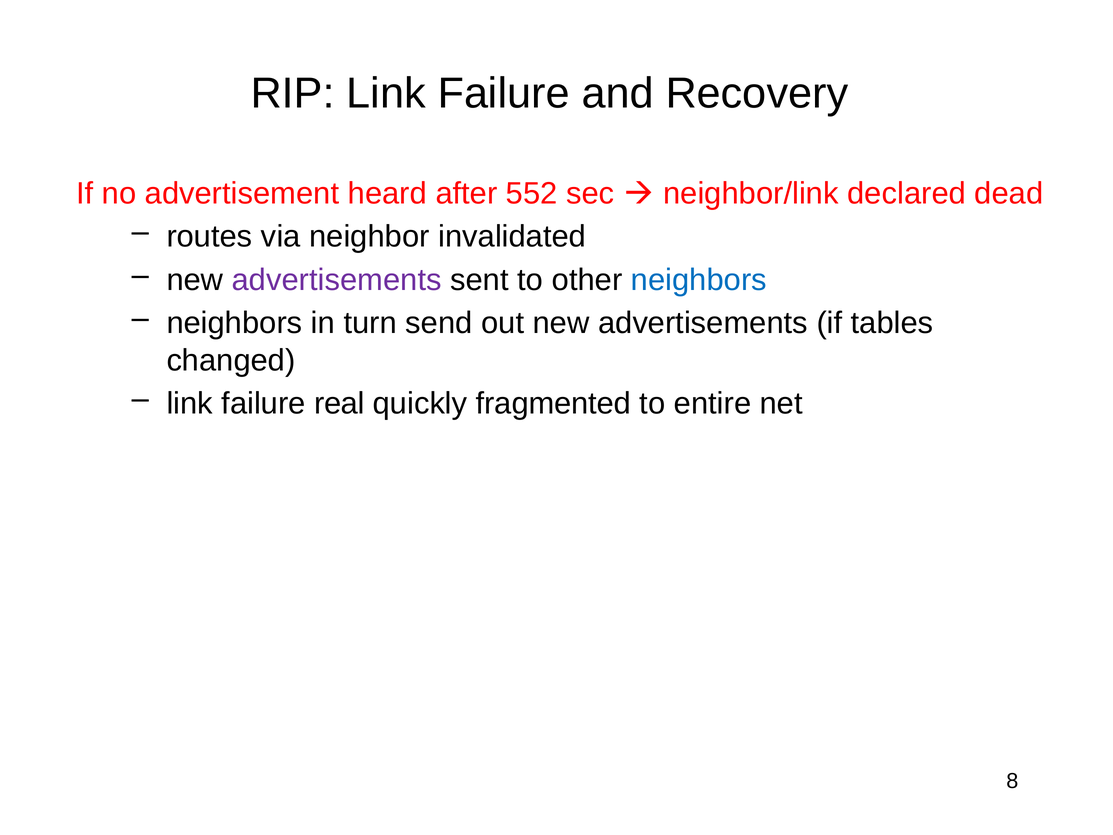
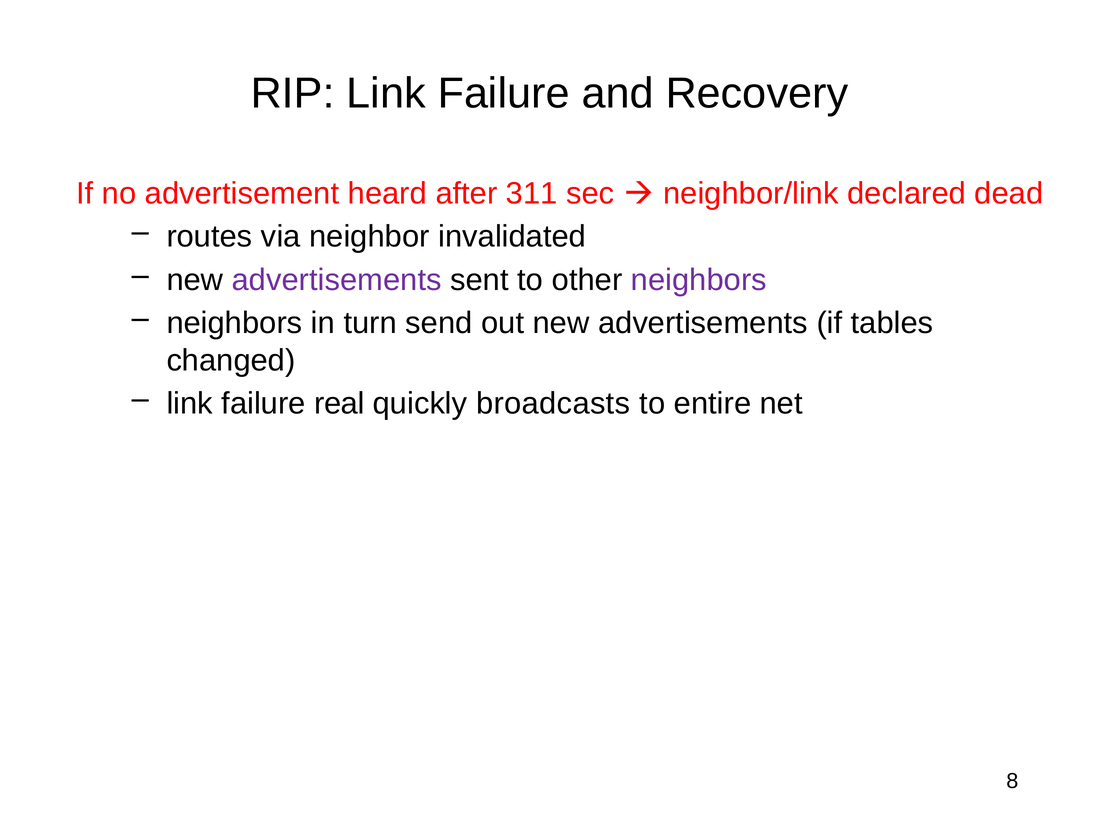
552: 552 -> 311
neighbors at (699, 280) colour: blue -> purple
fragmented: fragmented -> broadcasts
